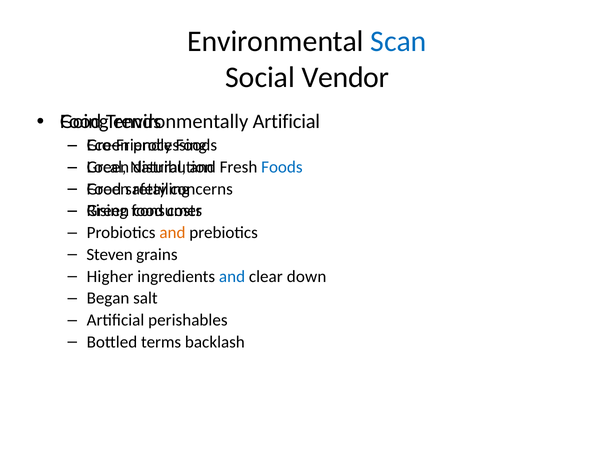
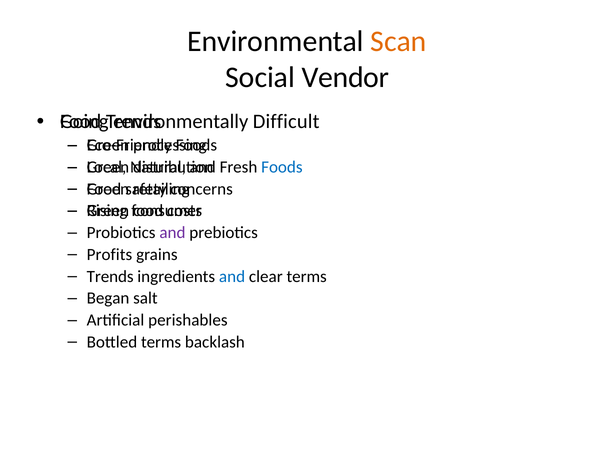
Scan colour: blue -> orange
Artificial at (286, 121): Artificial -> Difficult
and at (172, 232) colour: orange -> purple
Steven: Steven -> Profits
Higher at (110, 276): Higher -> Trends
clear down: down -> terms
